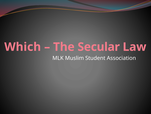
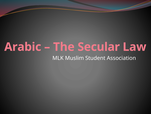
Which: Which -> Arabic
